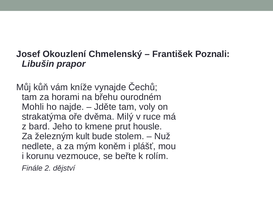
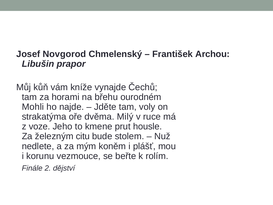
Okouzlení: Okouzlení -> Novgorod
Poznali: Poznali -> Archou
bard: bard -> voze
kult: kult -> citu
